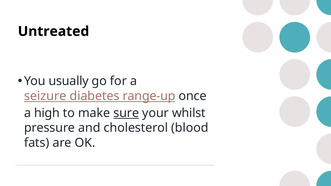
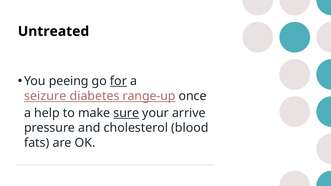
usually: usually -> peeing
for underline: none -> present
high: high -> help
whilst: whilst -> arrive
